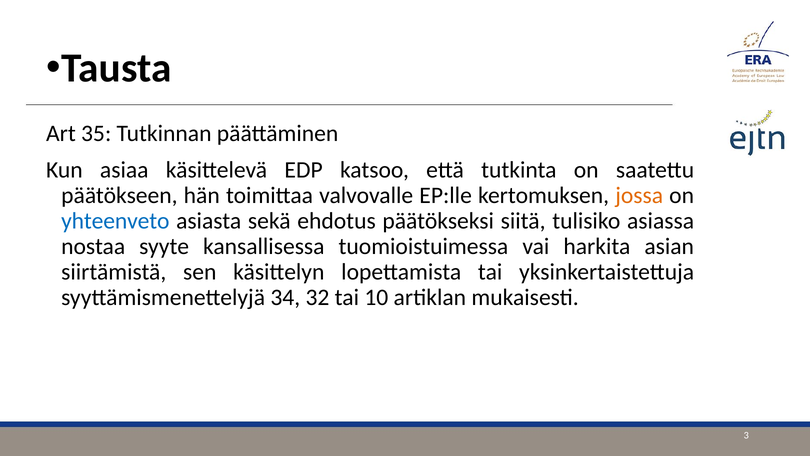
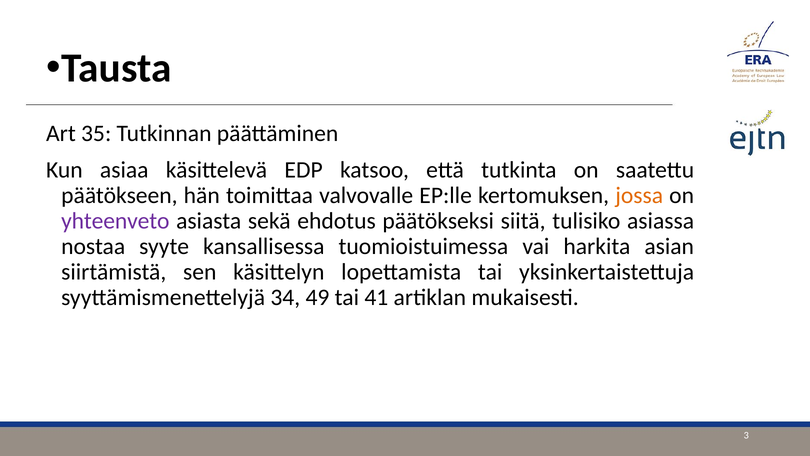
yhteenveto colour: blue -> purple
32: 32 -> 49
10: 10 -> 41
